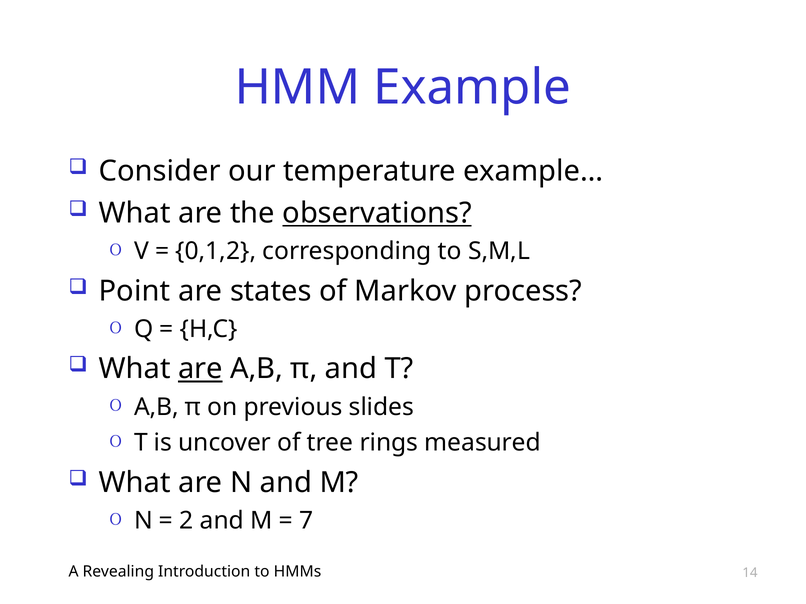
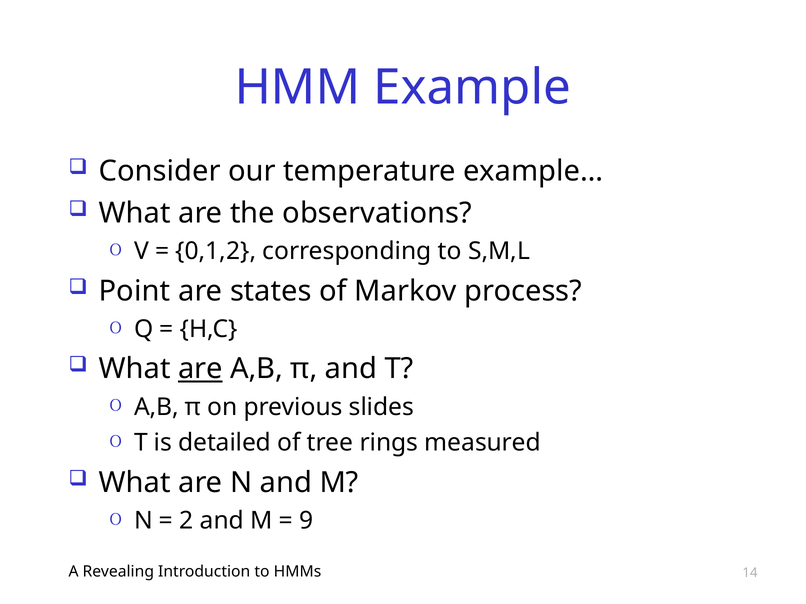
observations underline: present -> none
uncover: uncover -> detailed
7: 7 -> 9
